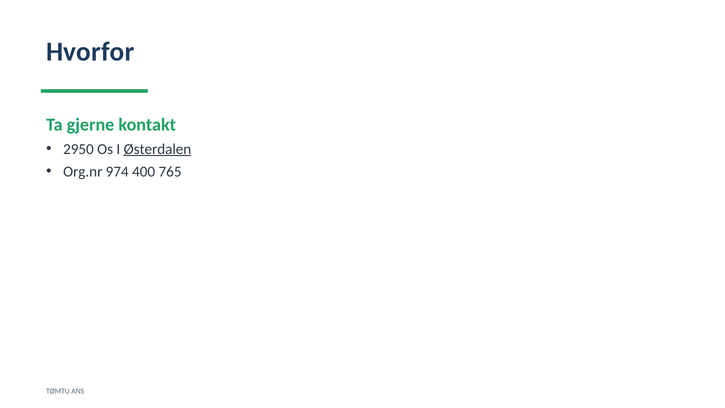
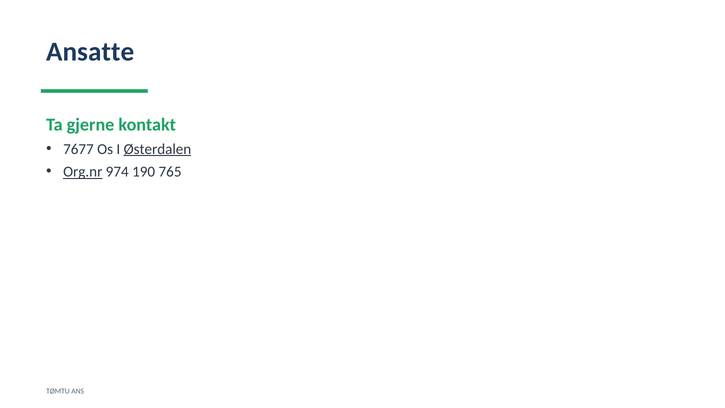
Hvorfor: Hvorfor -> Ansatte
2950: 2950 -> 7677
Org.nr underline: none -> present
400: 400 -> 190
